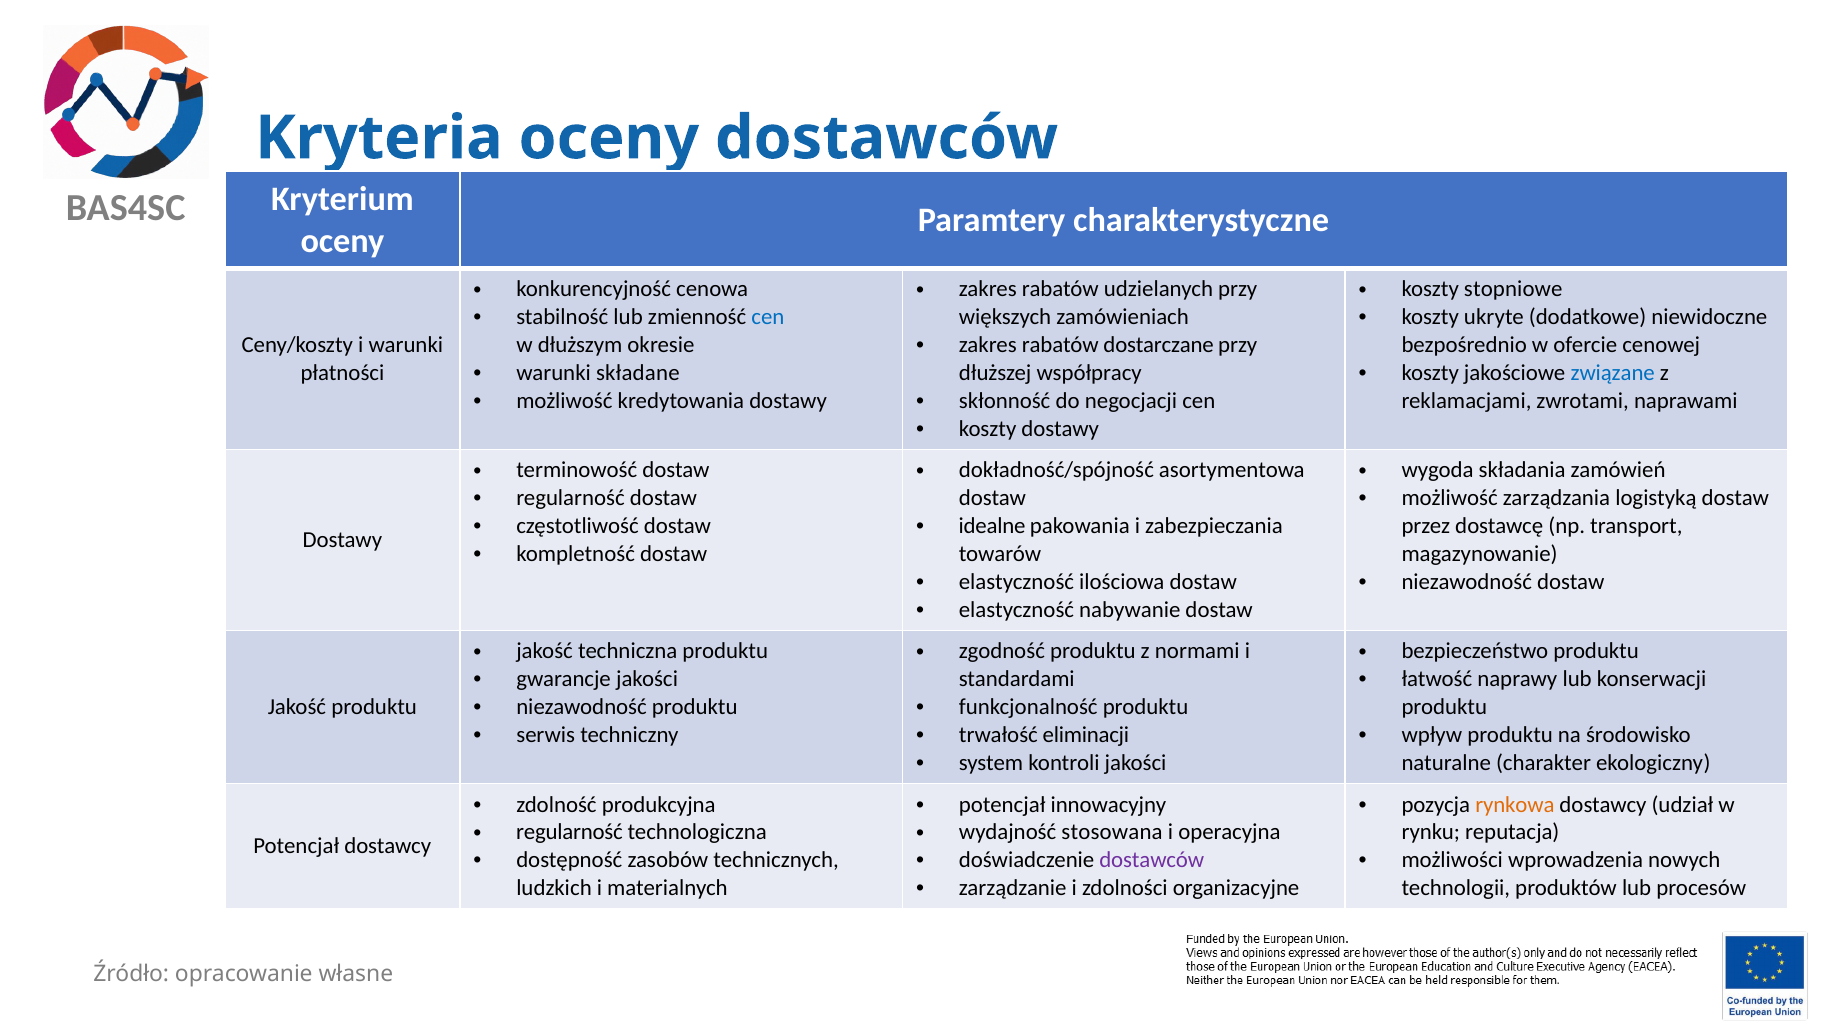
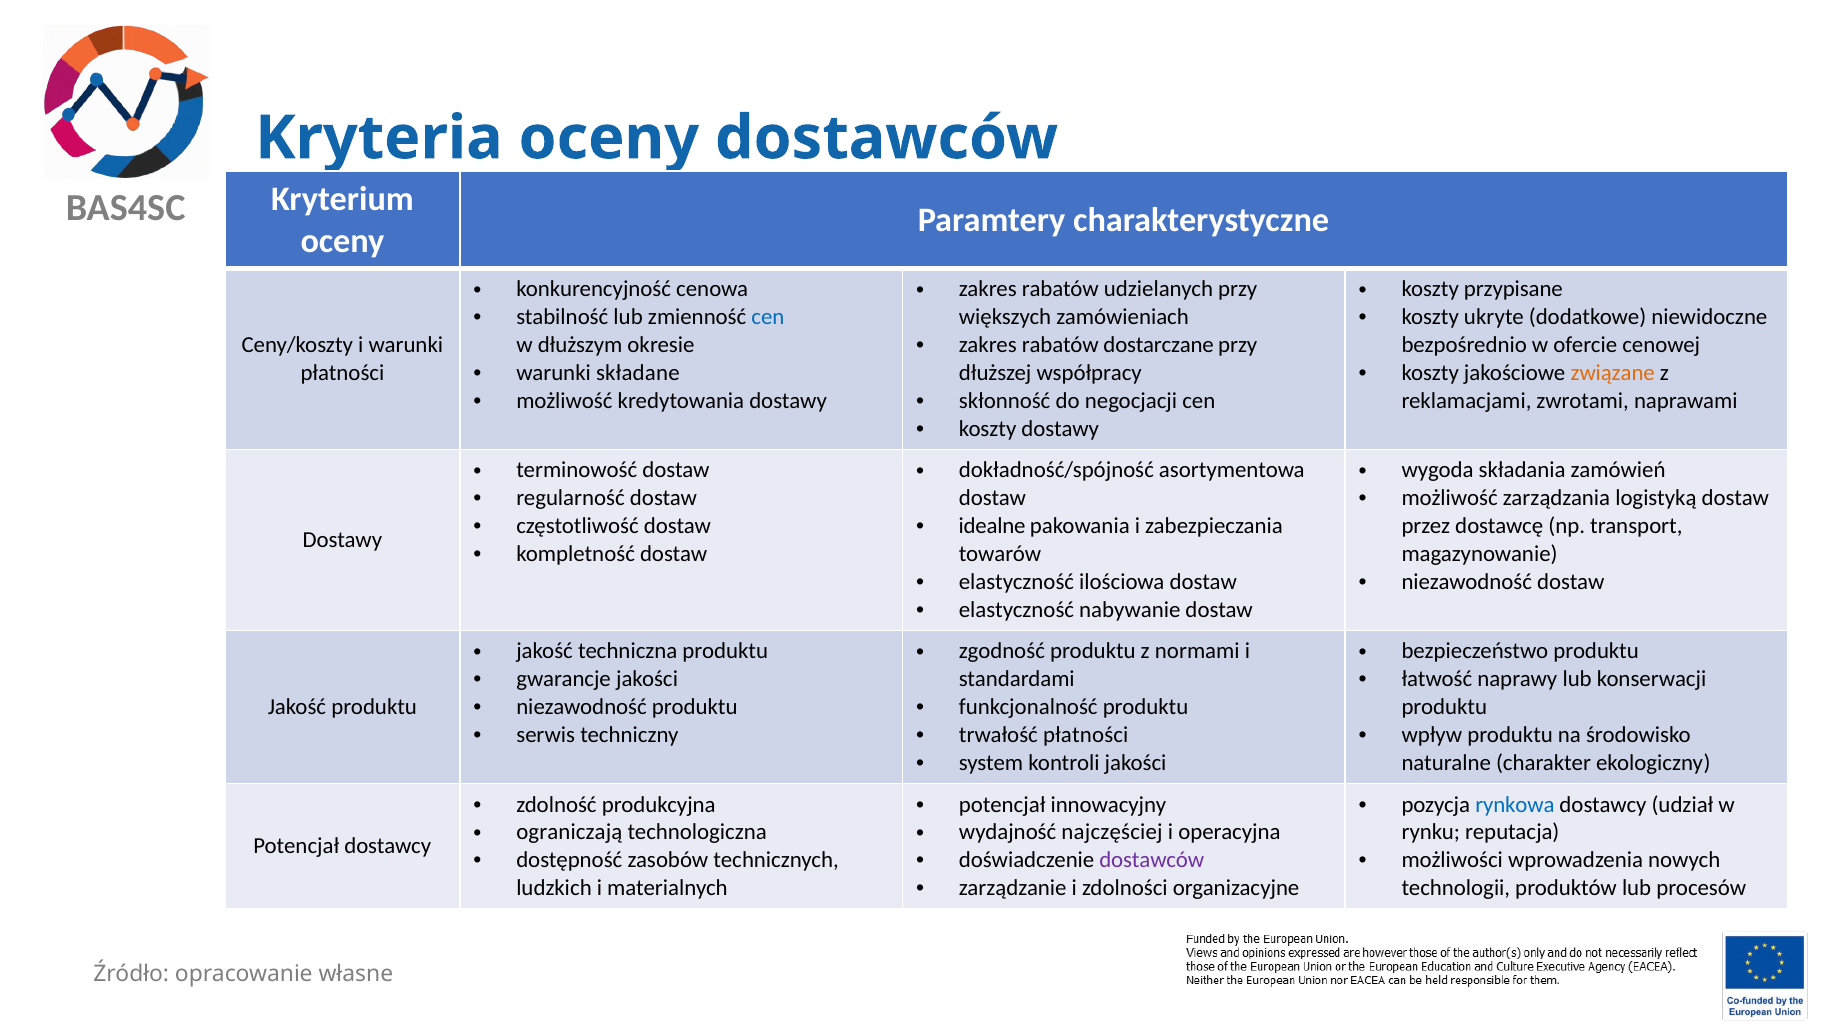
stopniowe: stopniowe -> przypisane
związane colour: blue -> orange
trwałość eliminacji: eliminacji -> płatności
rynkowa colour: orange -> blue
regularność at (569, 833): regularność -> ograniczają
stosowana: stosowana -> najczęściej
